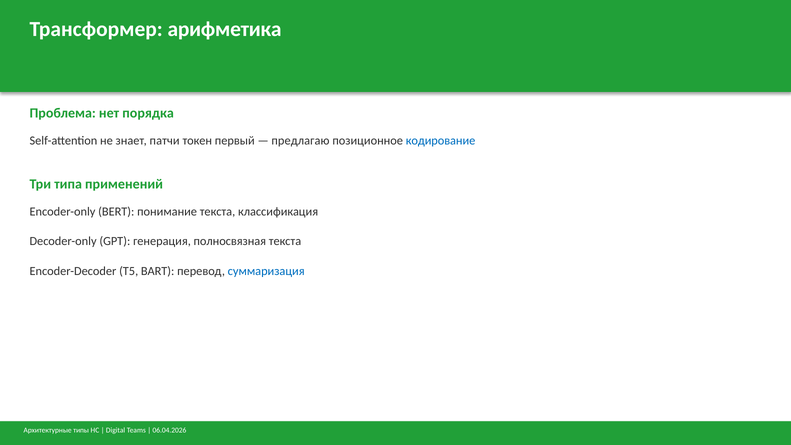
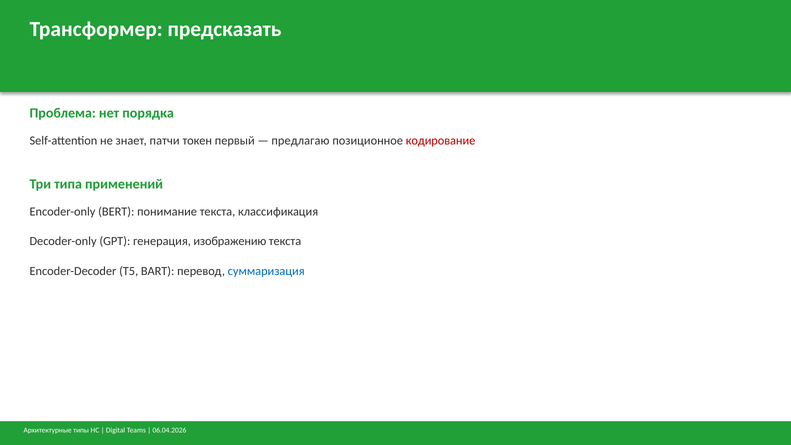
арифметика: арифметика -> предсказать
кодирование colour: blue -> red
полносвязная: полносвязная -> изображению
